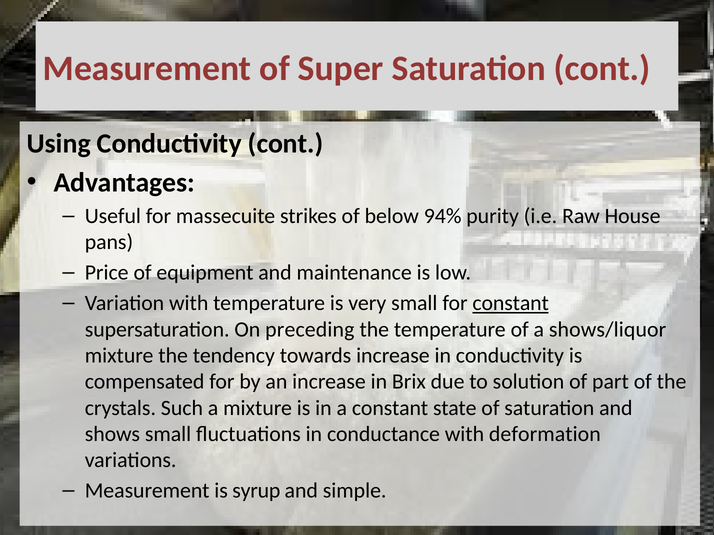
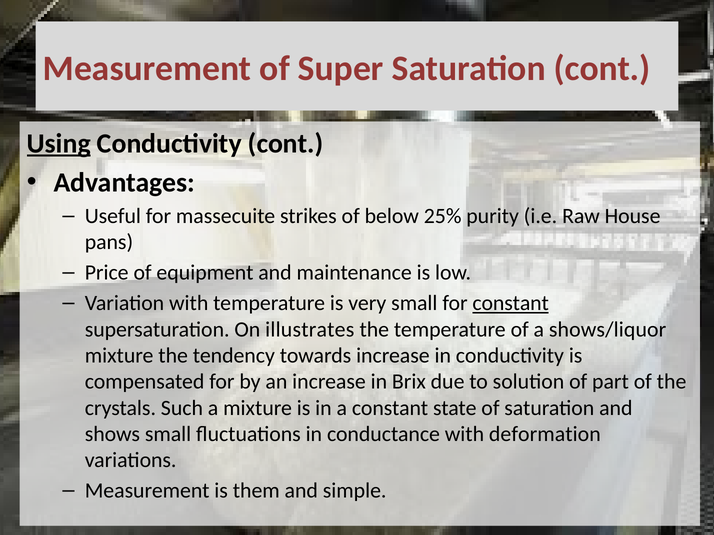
Using underline: none -> present
94%: 94% -> 25%
preceding: preceding -> illustrates
syrup: syrup -> them
